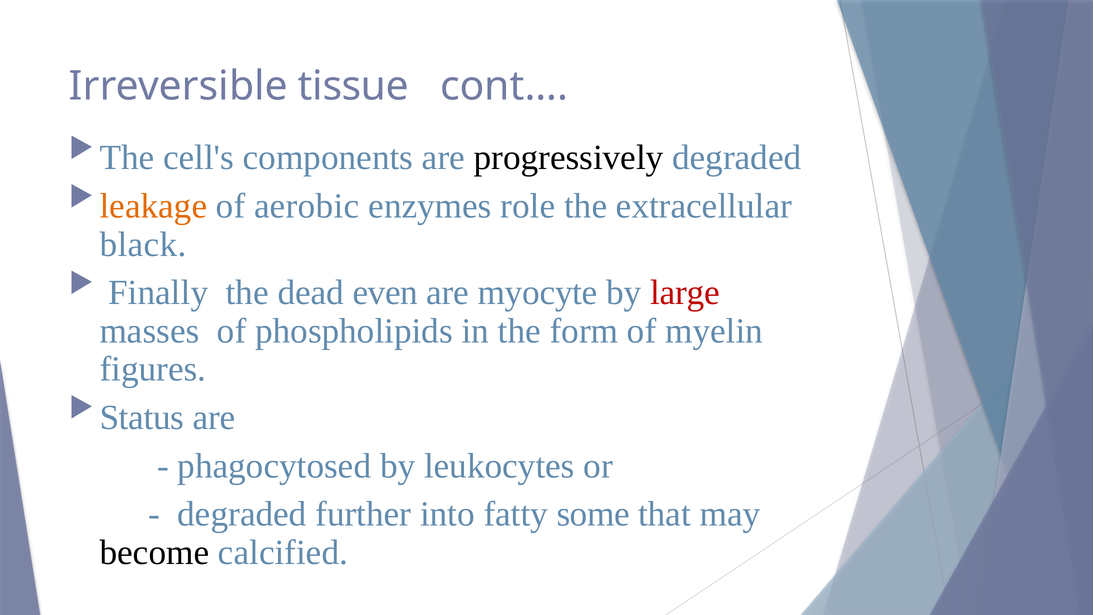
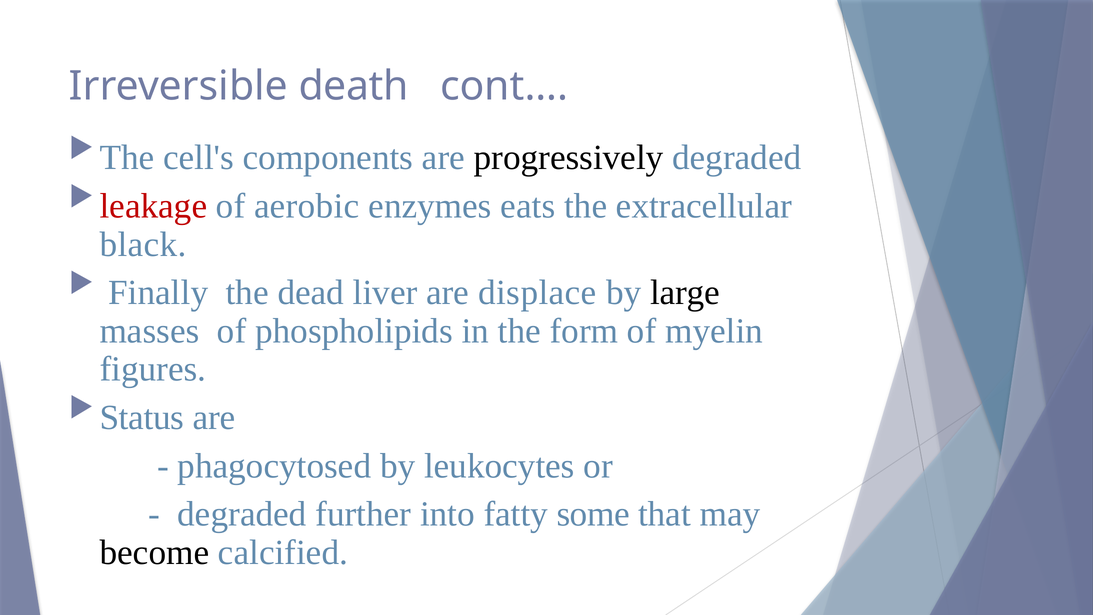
tissue: tissue -> death
leakage colour: orange -> red
role: role -> eats
even: even -> liver
myocyte: myocyte -> displace
large colour: red -> black
